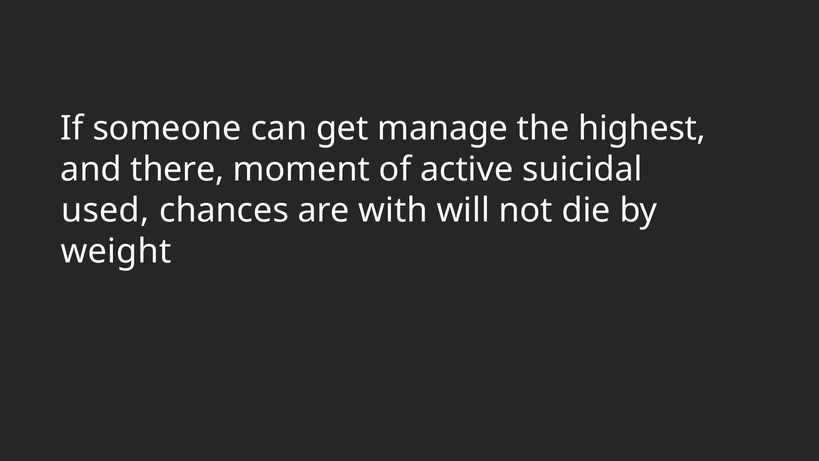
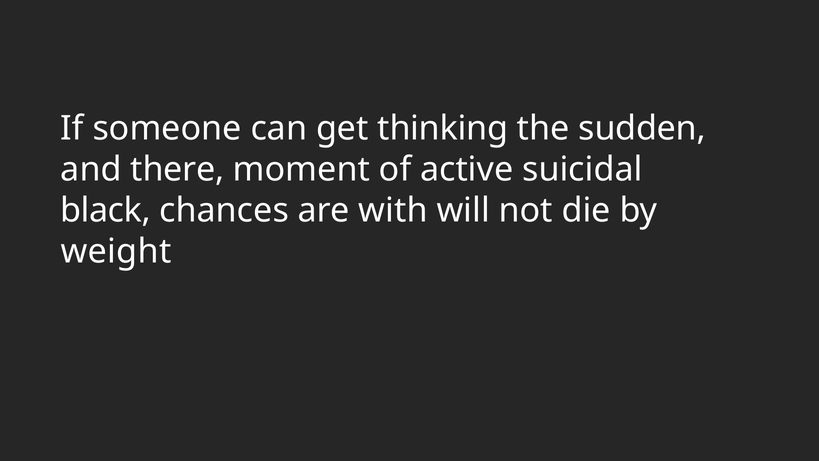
manage: manage -> thinking
highest: highest -> sudden
used: used -> black
